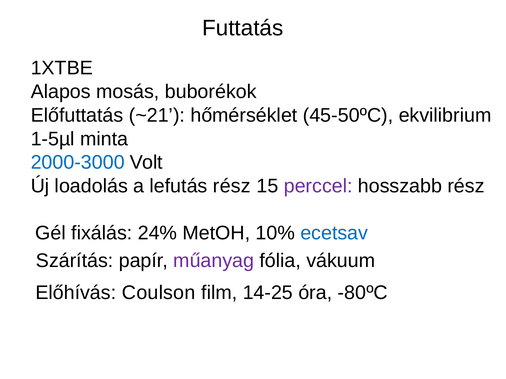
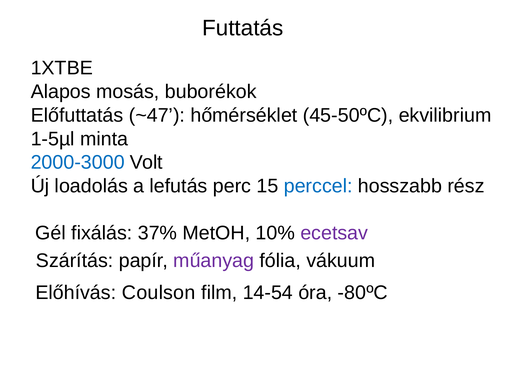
~21: ~21 -> ~47
lefutás rész: rész -> perc
perccel colour: purple -> blue
24%: 24% -> 37%
ecetsav colour: blue -> purple
14-25: 14-25 -> 14-54
